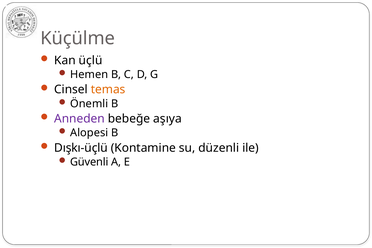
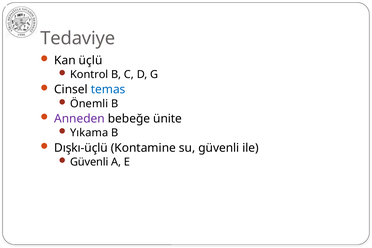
Küçülme: Küçülme -> Tedaviye
Hemen: Hemen -> Kontrol
temas colour: orange -> blue
aşıya: aşıya -> ünite
Alopesi: Alopesi -> Yıkama
su düzenli: düzenli -> güvenli
